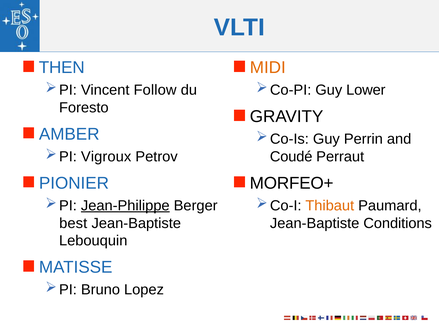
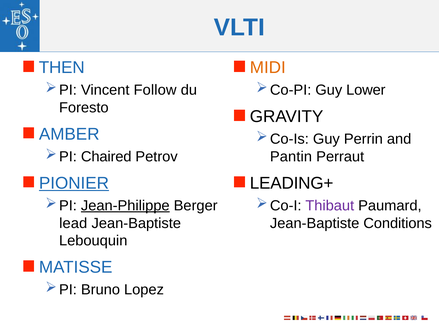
Vigroux: Vigroux -> Chaired
Coudé: Coudé -> Pantin
PIONIER underline: none -> present
MORFEO+: MORFEO+ -> LEADING+
Thibaut colour: orange -> purple
best: best -> lead
